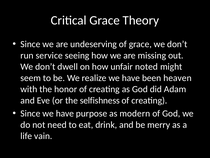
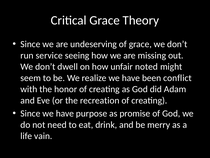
heaven: heaven -> conflict
selfishness: selfishness -> recreation
modern: modern -> promise
